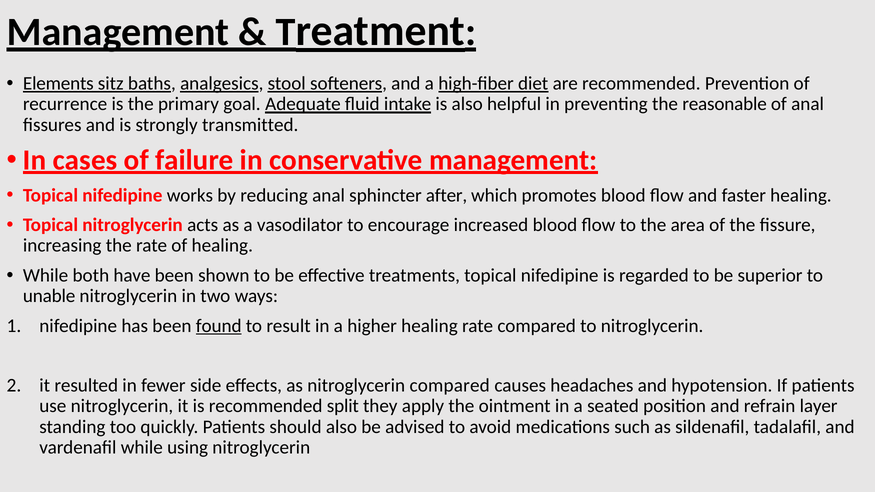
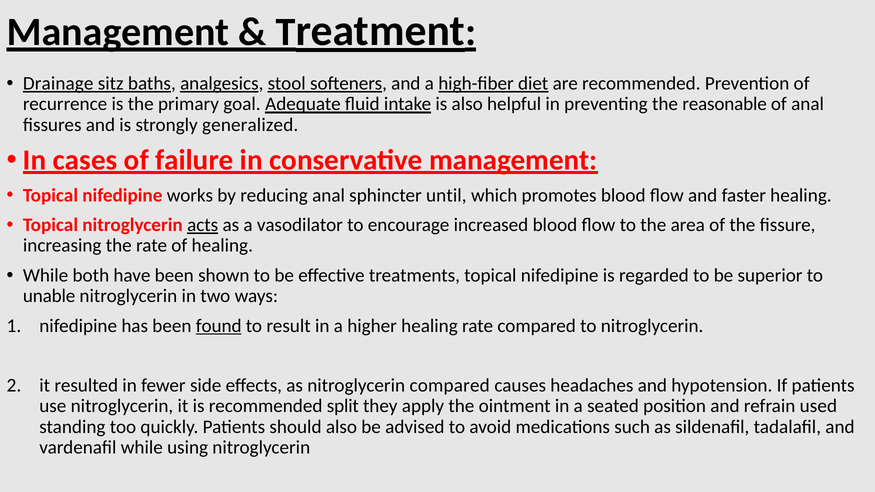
Elements: Elements -> Drainage
transmitted: transmitted -> generalized
after: after -> until
acts underline: none -> present
layer: layer -> used
